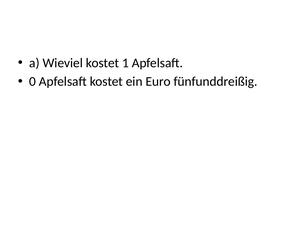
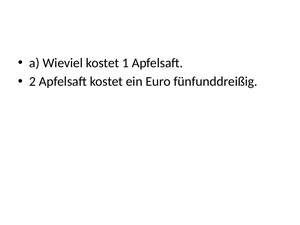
0: 0 -> 2
